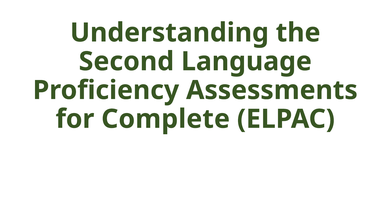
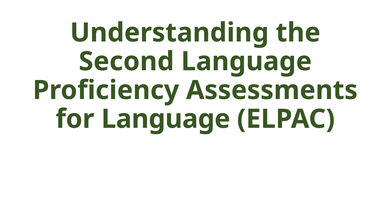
for Complete: Complete -> Language
